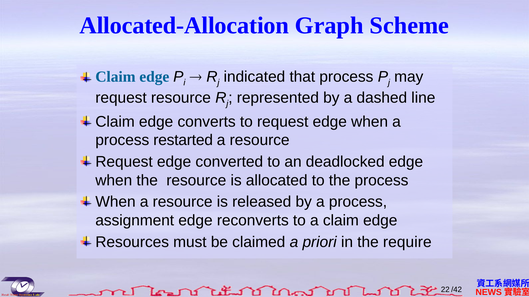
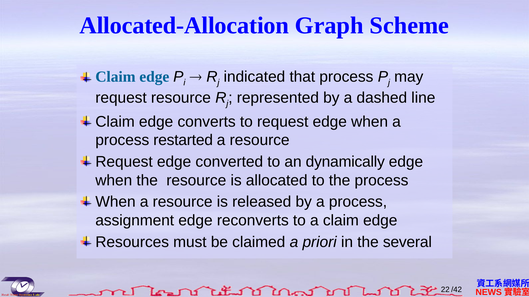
deadlocked: deadlocked -> dynamically
require: require -> several
